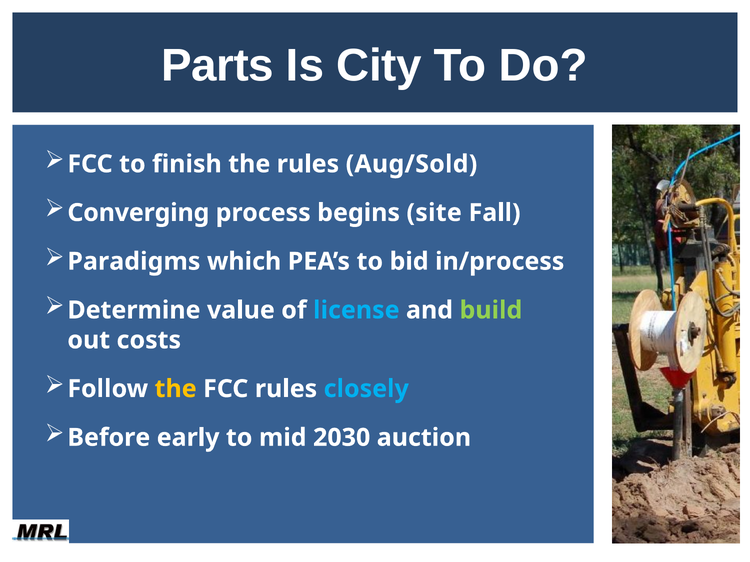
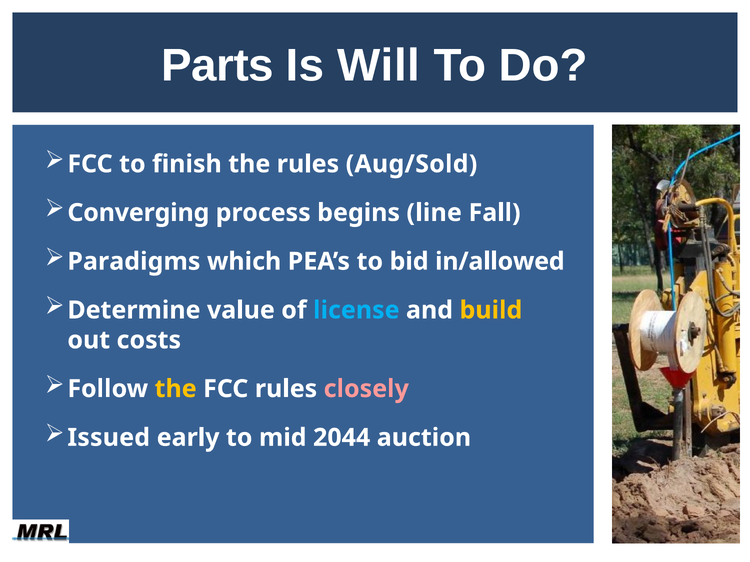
City: City -> Will
site: site -> line
in/process: in/process -> in/allowed
build colour: light green -> yellow
closely colour: light blue -> pink
Before: Before -> Issued
2030: 2030 -> 2044
